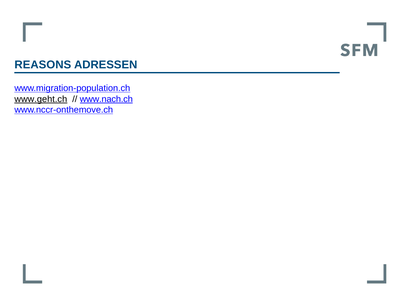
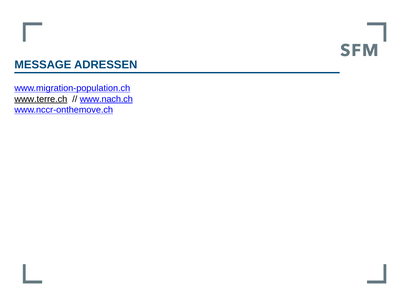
REASONS: REASONS -> MESSAGE
www.geht.ch: www.geht.ch -> www.terre.ch
